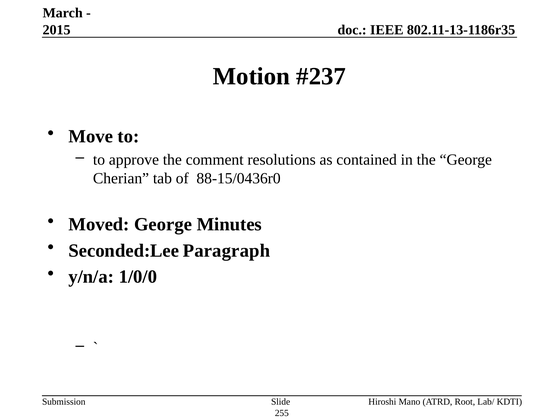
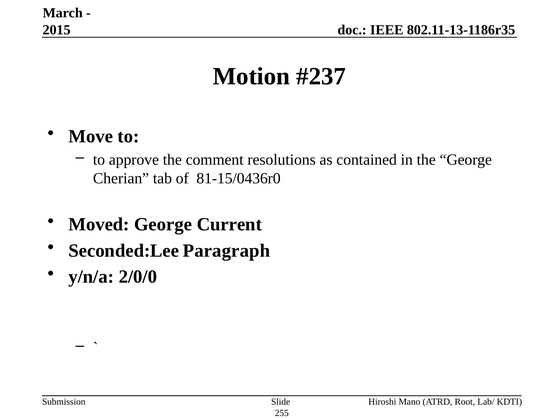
88-15/0436r0: 88-15/0436r0 -> 81-15/0436r0
Minutes: Minutes -> Current
1/0/0: 1/0/0 -> 2/0/0
